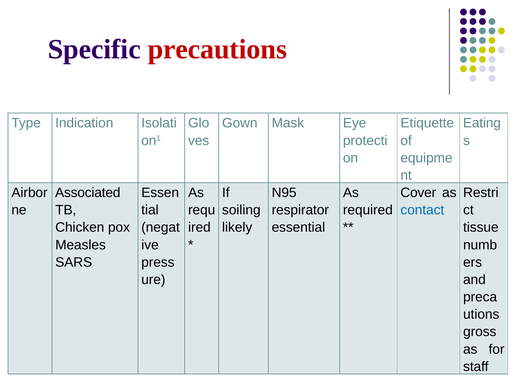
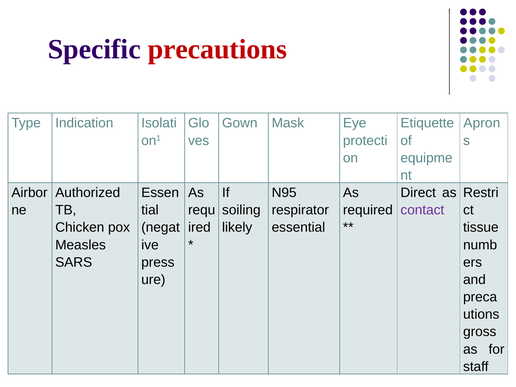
Eating: Eating -> Apron
Associated: Associated -> Authorized
Cover: Cover -> Direct
contact colour: blue -> purple
